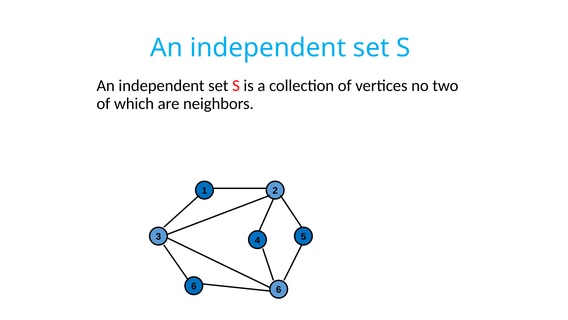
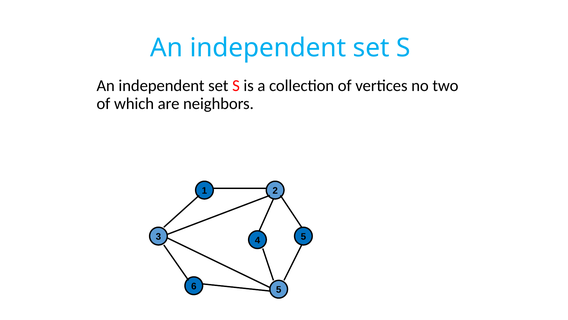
6 6: 6 -> 5
